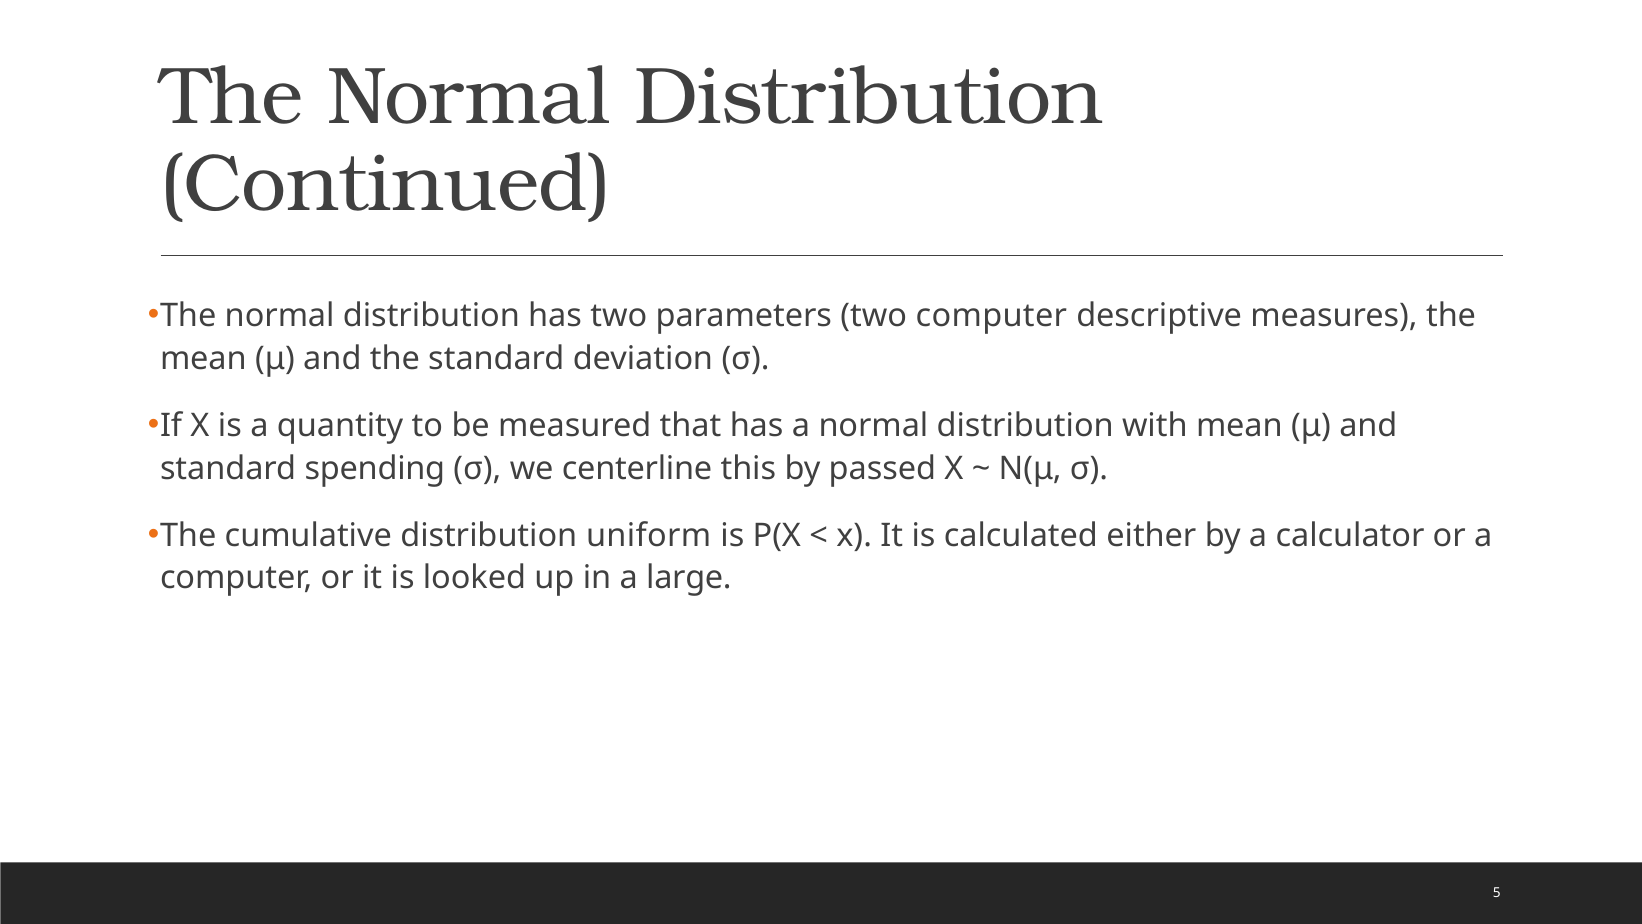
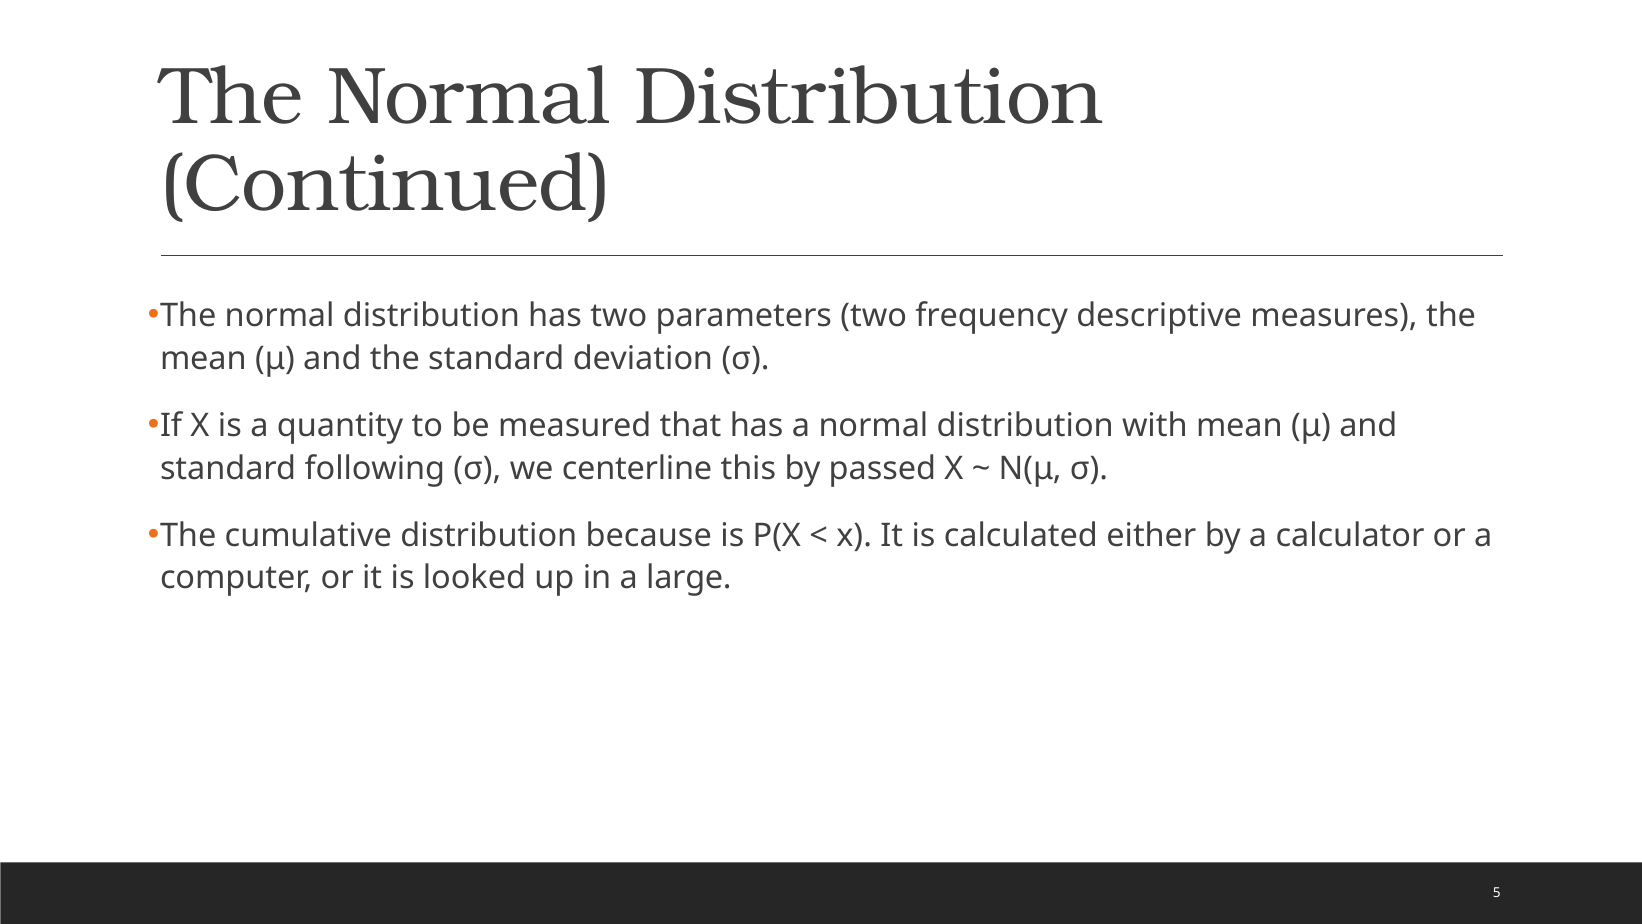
two computer: computer -> frequency
spending: spending -> following
uniform: uniform -> because
